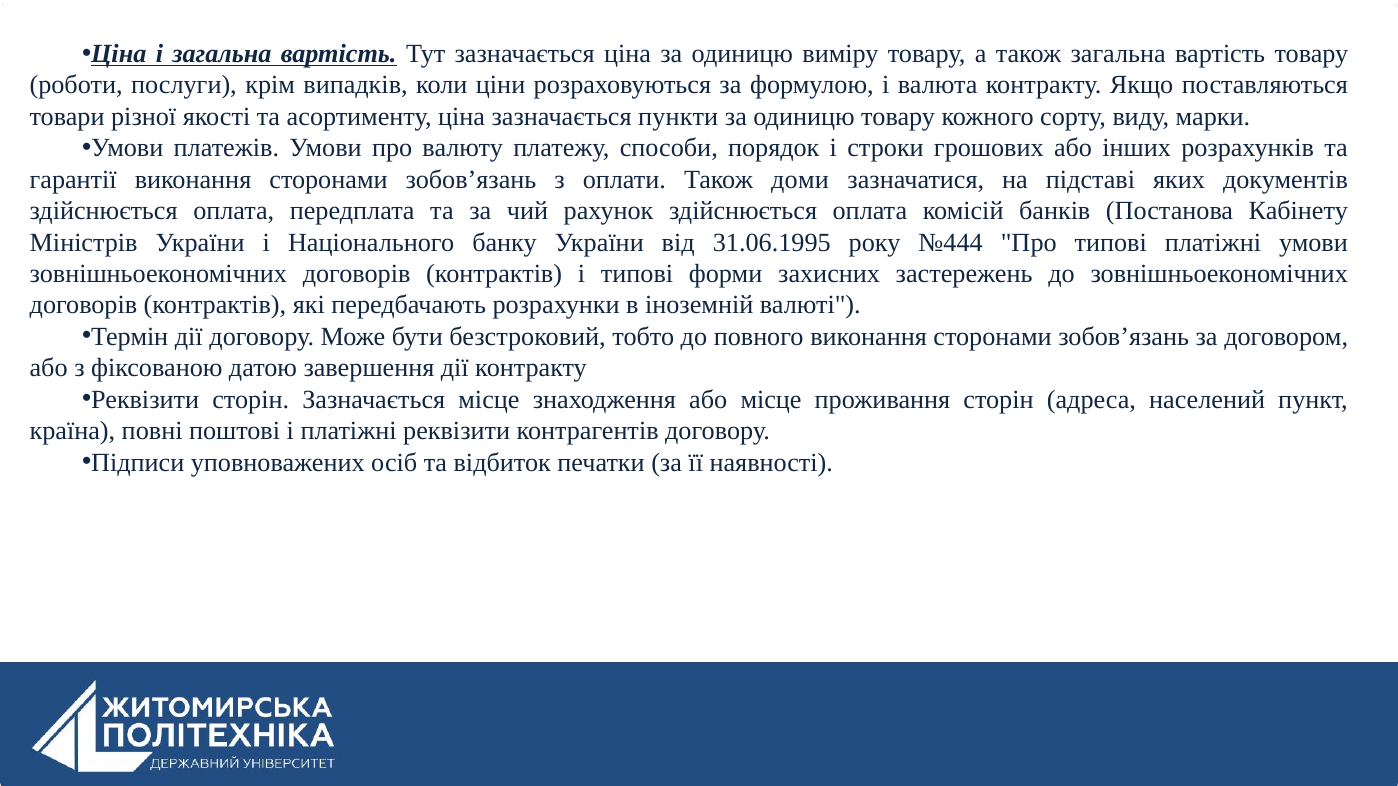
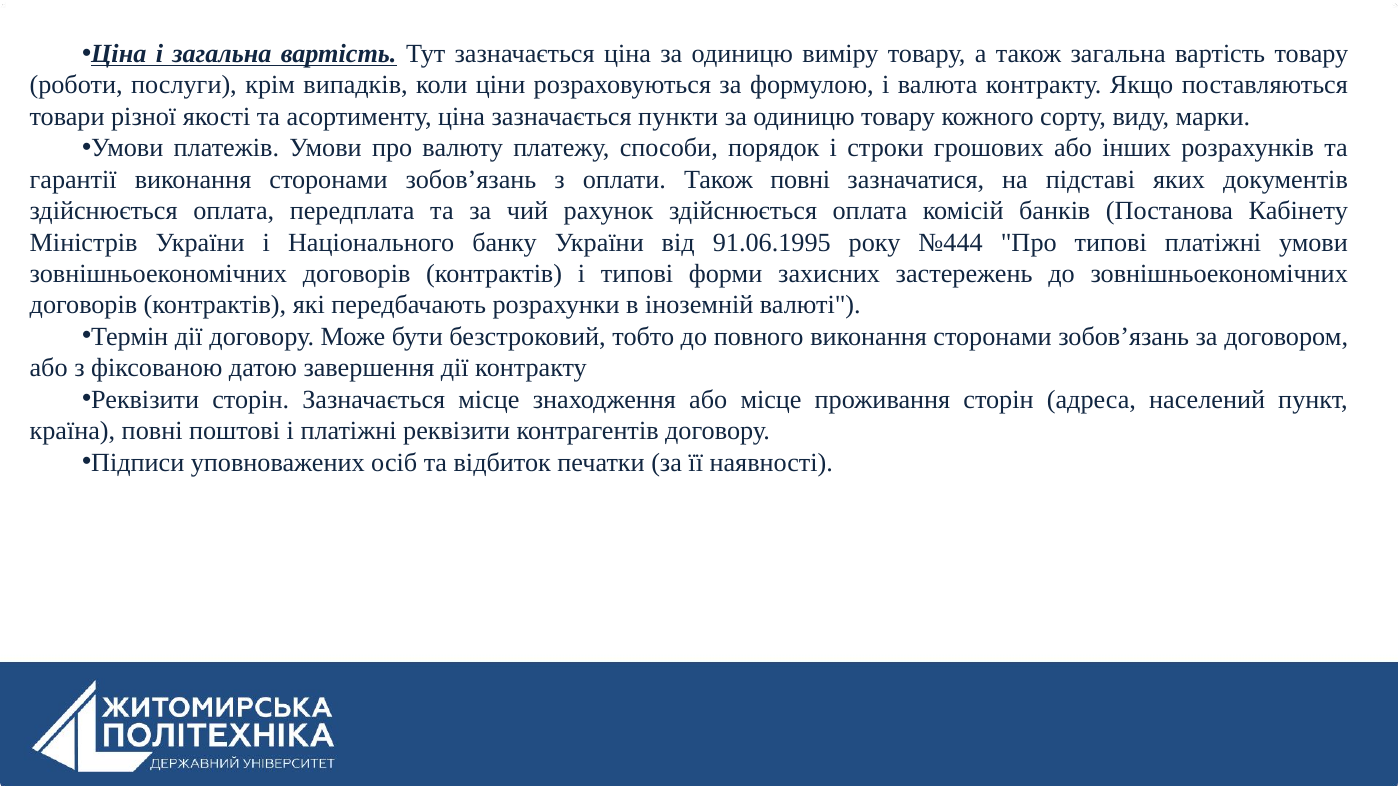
Також доми: доми -> повні
31.06.1995: 31.06.1995 -> 91.06.1995
